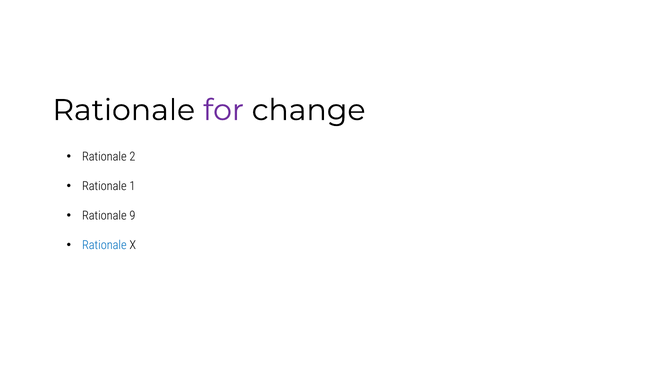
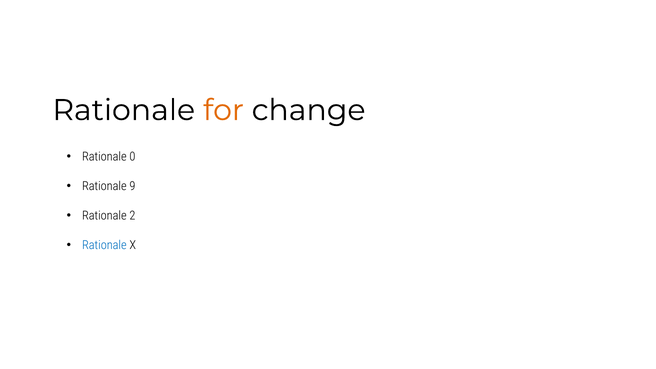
for colour: purple -> orange
2: 2 -> 0
1: 1 -> 9
9: 9 -> 2
